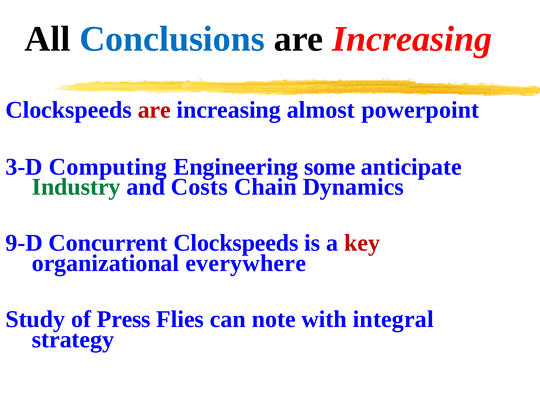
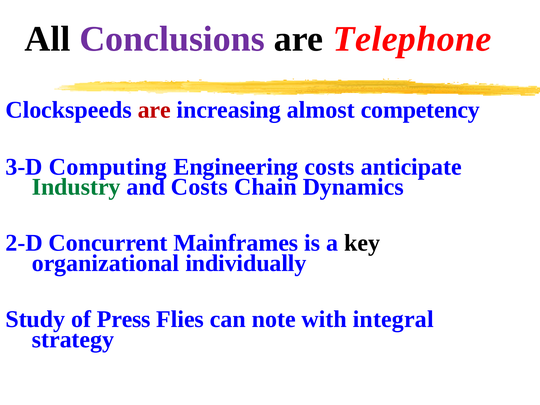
Conclusions colour: blue -> purple
Increasing at (412, 39): Increasing -> Telephone
powerpoint: powerpoint -> competency
Engineering some: some -> costs
9-D: 9-D -> 2-D
Concurrent Clockspeeds: Clockspeeds -> Mainframes
key colour: red -> black
everywhere: everywhere -> individually
